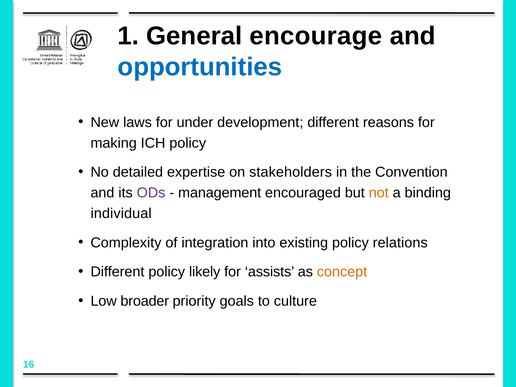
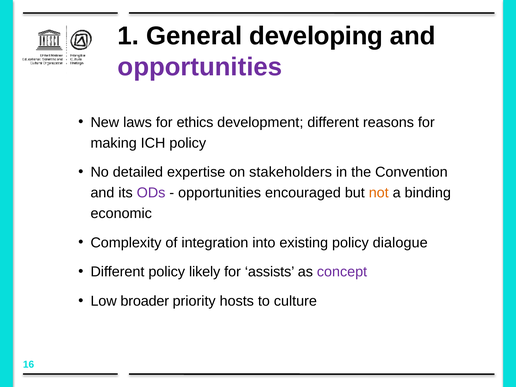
encourage: encourage -> developing
opportunities at (200, 67) colour: blue -> purple
under: under -> ethics
management at (220, 193): management -> opportunities
individual: individual -> economic
relations: relations -> dialogue
concept colour: orange -> purple
goals: goals -> hosts
